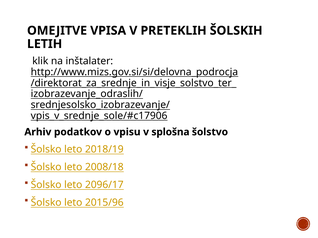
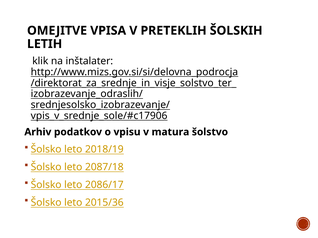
splošna: splošna -> matura
2008/18: 2008/18 -> 2087/18
2096/17: 2096/17 -> 2086/17
2015/96: 2015/96 -> 2015/36
